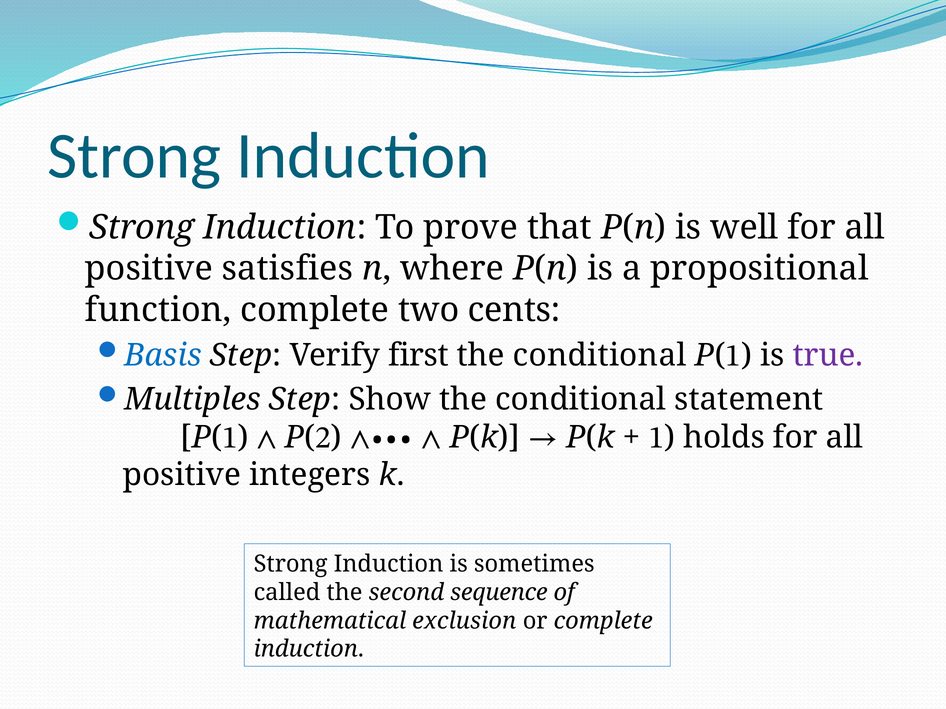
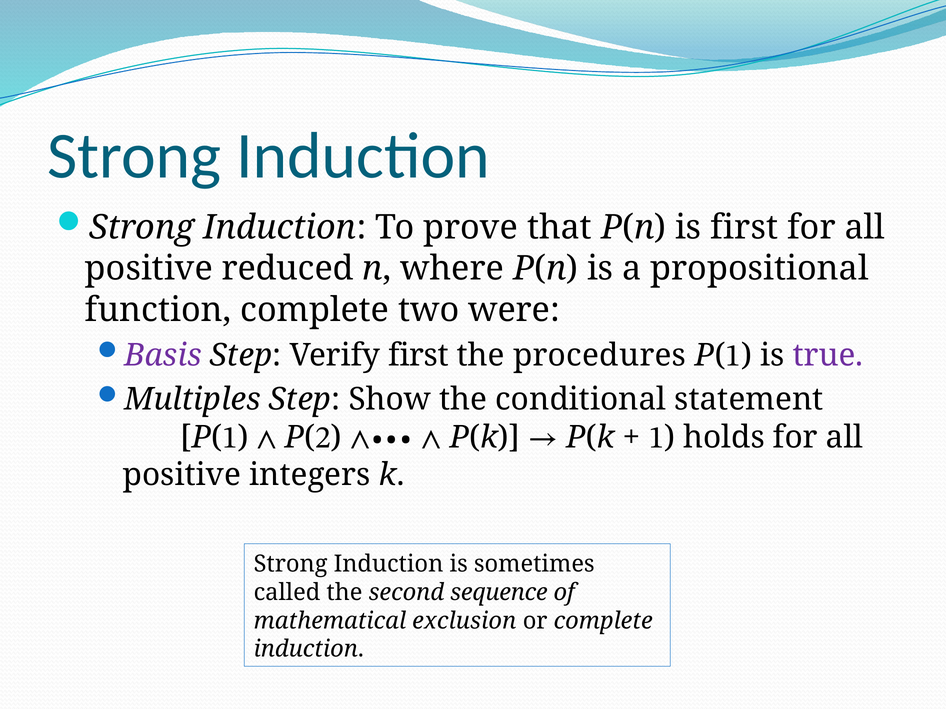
is well: well -> first
satisfies: satisfies -> reduced
cents: cents -> were
Basis colour: blue -> purple
conditional at (600, 356): conditional -> procedures
